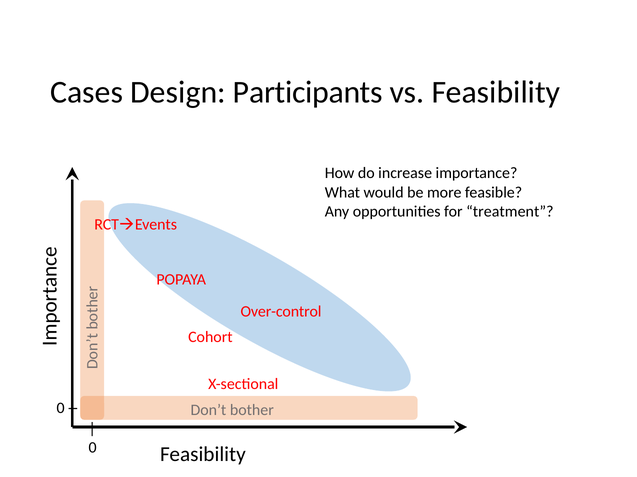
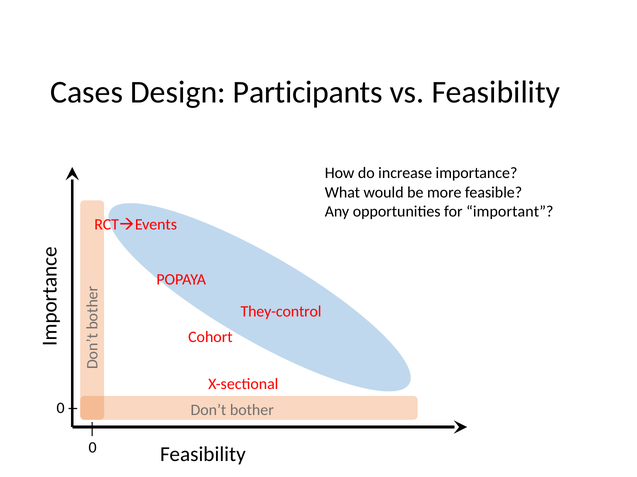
treatment: treatment -> important
Over-control: Over-control -> They-control
